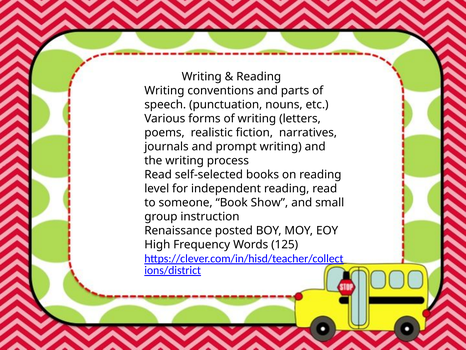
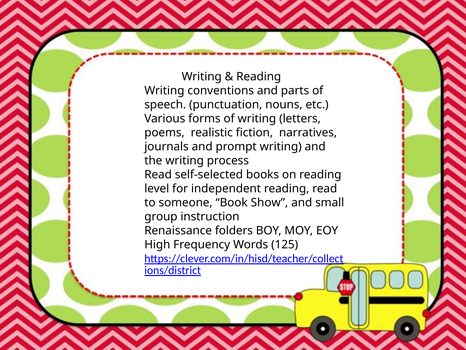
posted: posted -> folders
